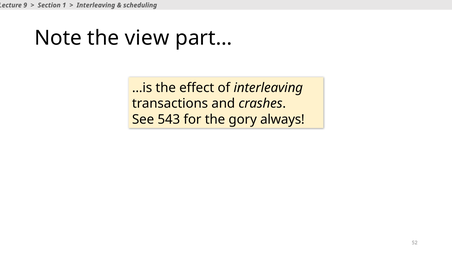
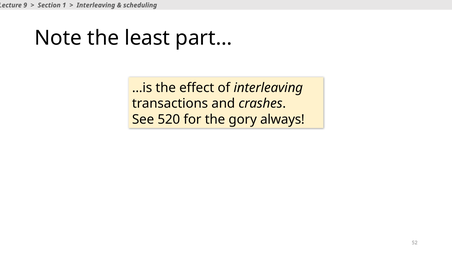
view: view -> least
543: 543 -> 520
